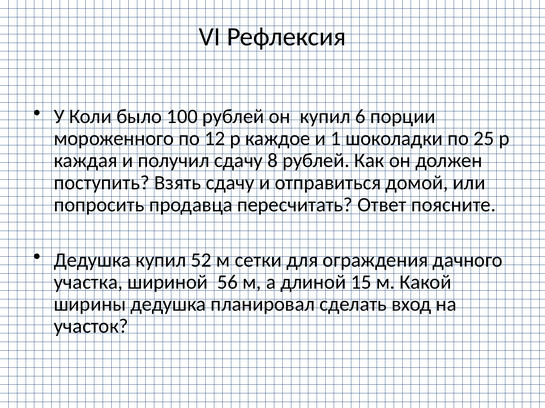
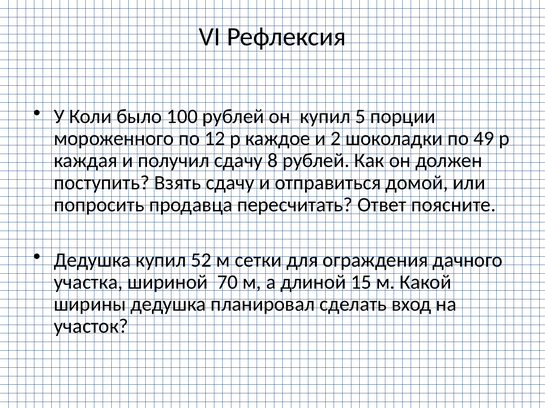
6: 6 -> 5
1: 1 -> 2
25: 25 -> 49
56: 56 -> 70
